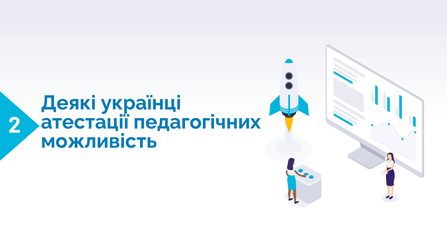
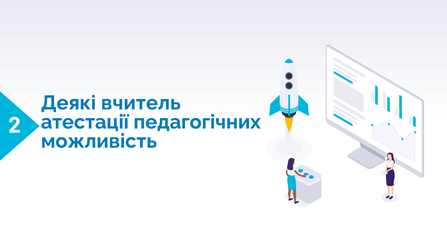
українці: українці -> вчитель
